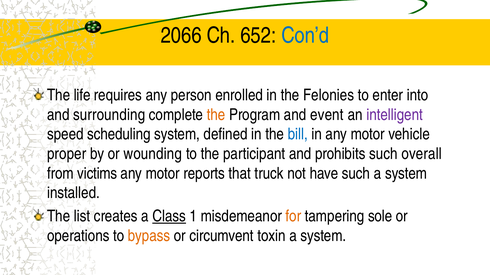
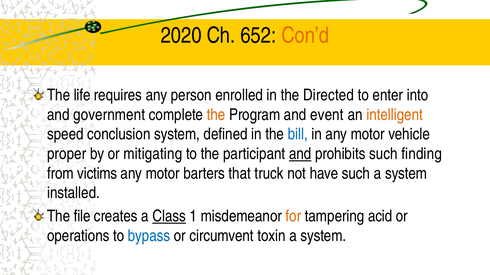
2066: 2066 -> 2020
Con’d colour: blue -> orange
Felonies: Felonies -> Directed
surrounding: surrounding -> government
intelligent colour: purple -> orange
scheduling: scheduling -> conclusion
wounding: wounding -> mitigating
and at (300, 154) underline: none -> present
overall: overall -> finding
reports: reports -> barters
list: list -> file
sole: sole -> acid
bypass colour: orange -> blue
